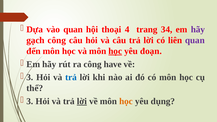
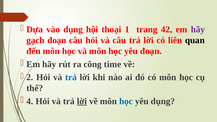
vào quan: quan -> dụng
4: 4 -> 1
34: 34 -> 42
gạch công: công -> đoạn
quan at (195, 40) colour: purple -> black
học at (115, 51) underline: present -> none
have: have -> time
3 at (30, 77): 3 -> 2
3 at (30, 101): 3 -> 4
học at (126, 101) colour: orange -> blue
